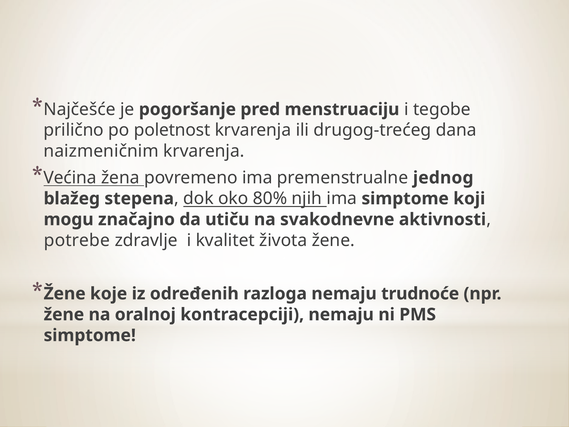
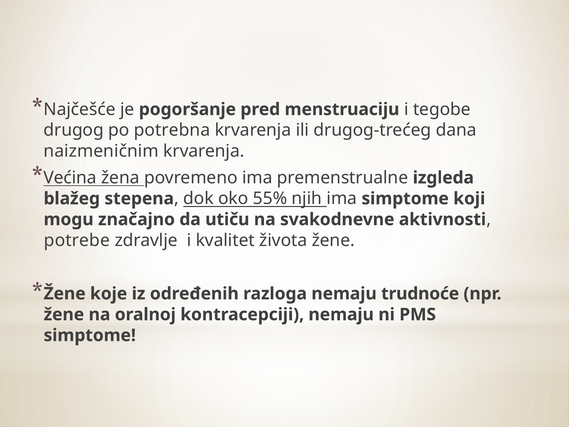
prilično: prilično -> drugog
poletnost: poletnost -> potrebna
jednog: jednog -> izgleda
80%: 80% -> 55%
